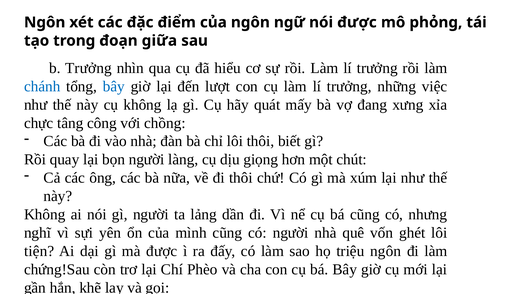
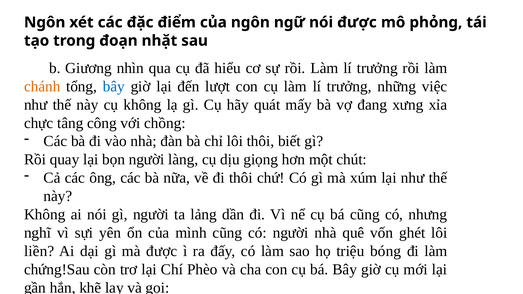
giữa: giữa -> nhặt
b Trưởng: Trưởng -> Giương
chánh colour: blue -> orange
tiện: tiện -> liền
triệu ngôn: ngôn -> bóng
